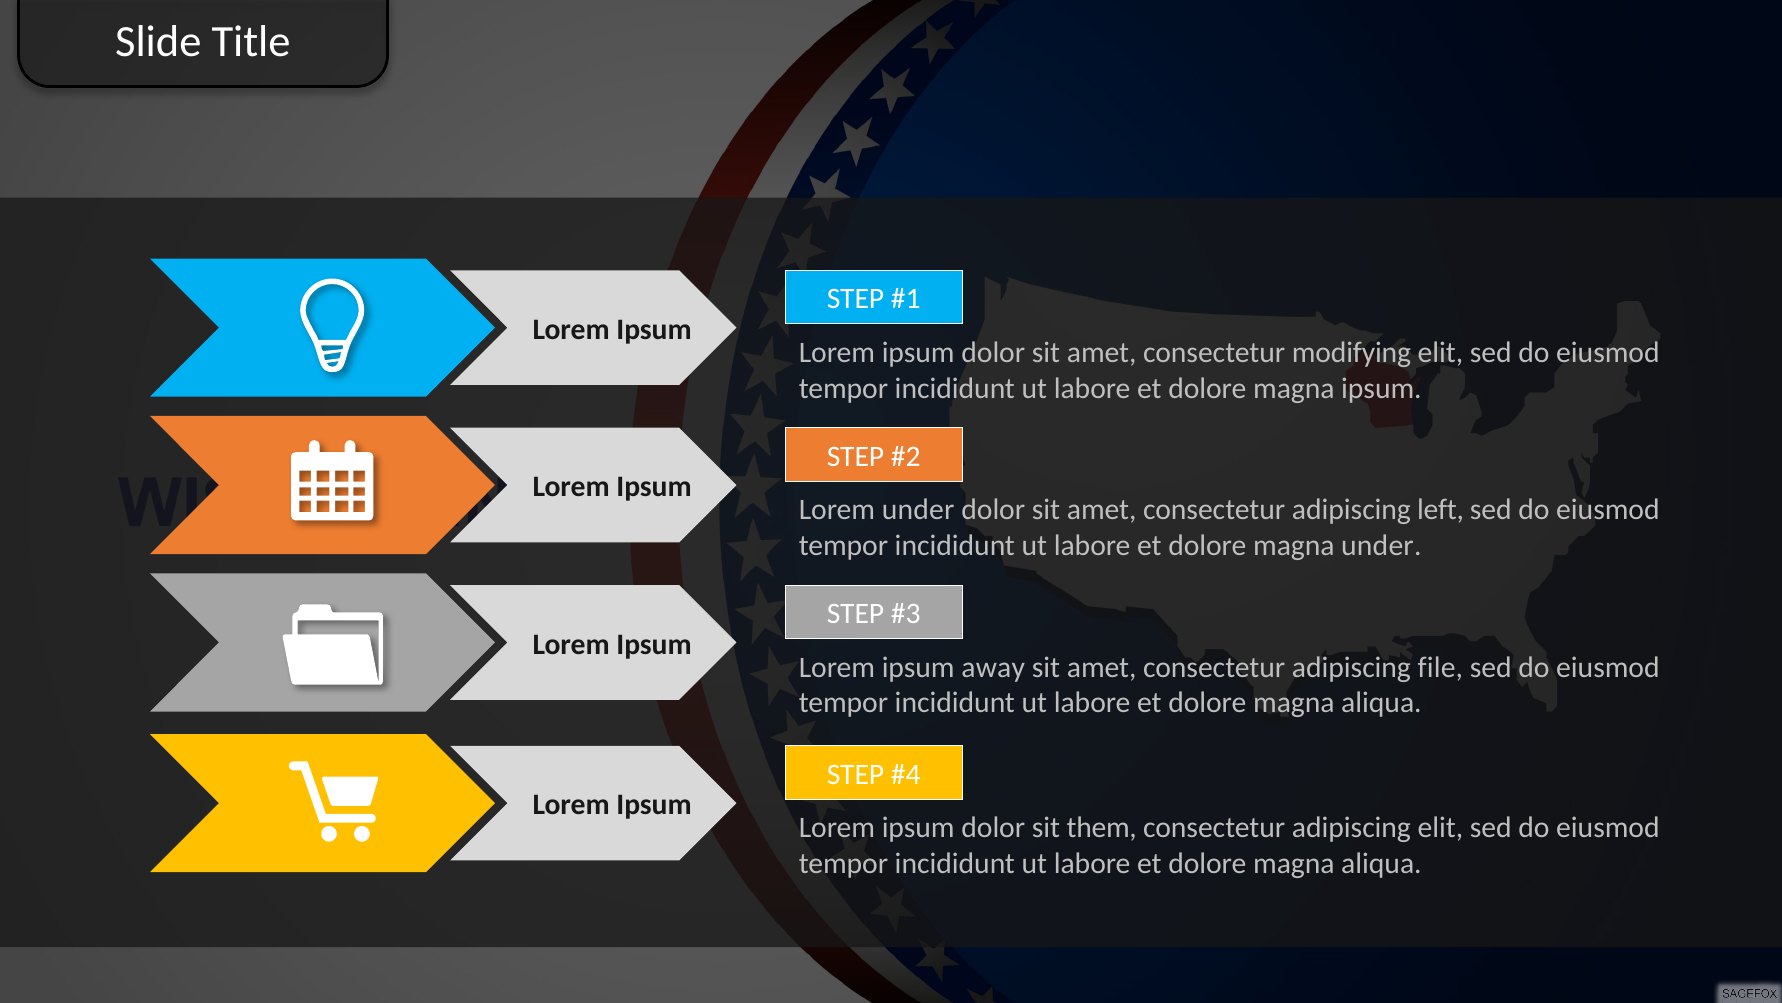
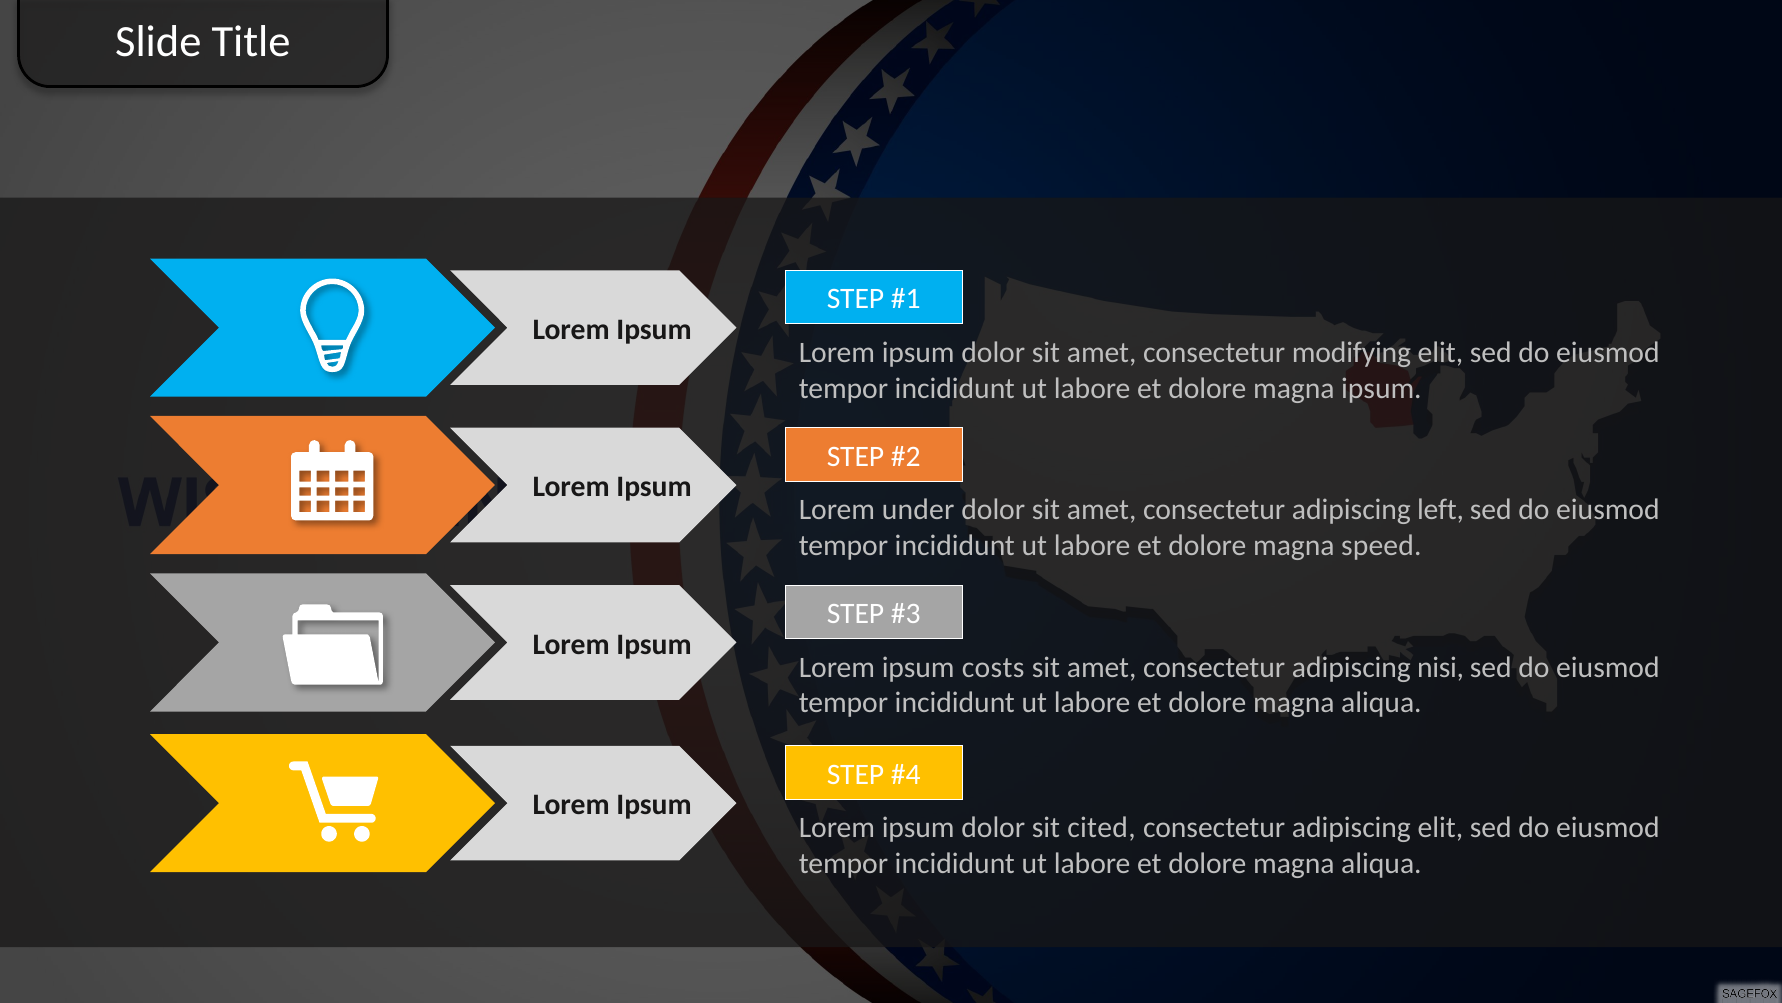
magna under: under -> speed
away: away -> costs
file: file -> nisi
them: them -> cited
